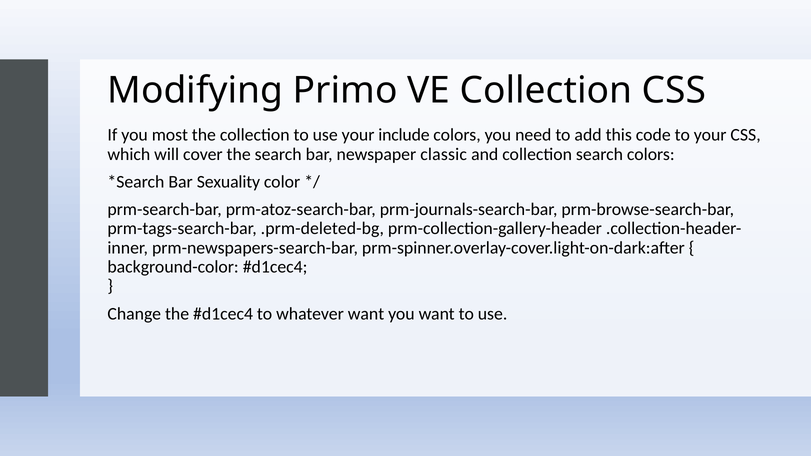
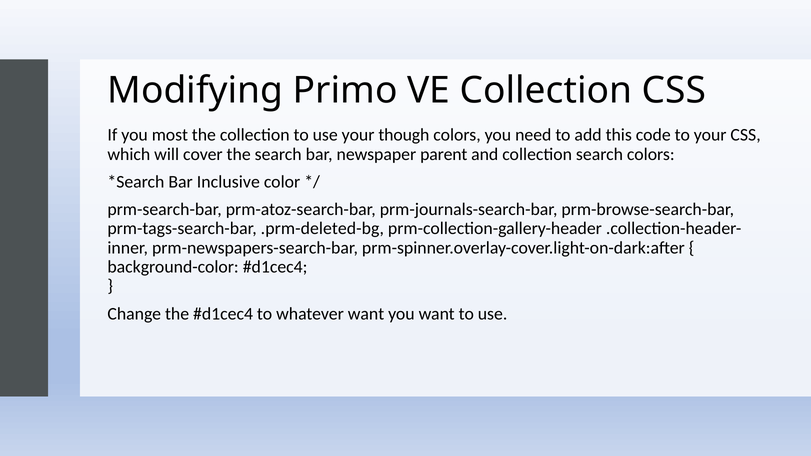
include: include -> though
classic: classic -> parent
Sexuality: Sexuality -> Inclusive
